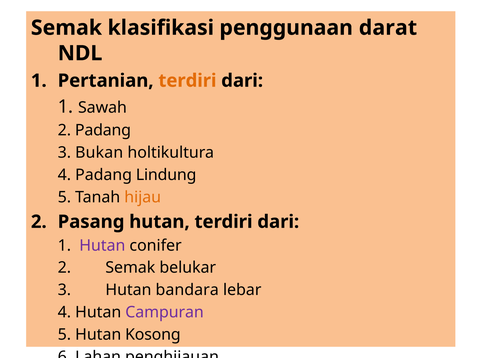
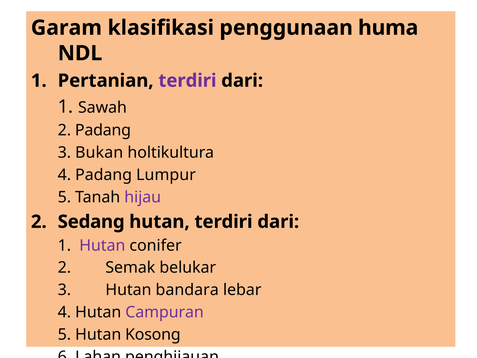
Semak at (66, 28): Semak -> Garam
darat: darat -> huma
terdiri at (187, 81) colour: orange -> purple
Lindung: Lindung -> Lumpur
hijau colour: orange -> purple
Pasang: Pasang -> Sedang
